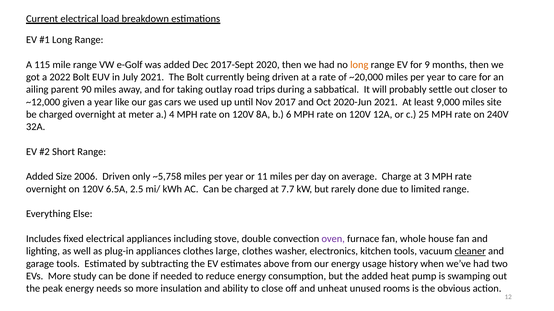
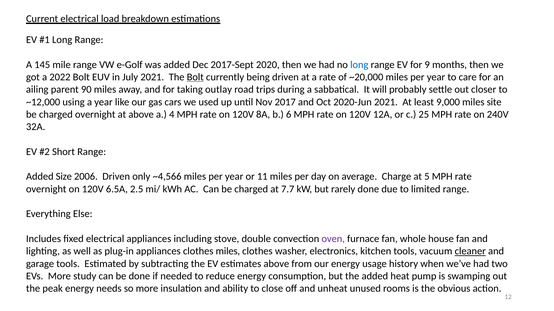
115: 115 -> 145
long at (359, 65) colour: orange -> blue
Bolt at (195, 77) underline: none -> present
given: given -> using
at meter: meter -> above
~5,758: ~5,758 -> ~4,566
3: 3 -> 5
clothes large: large -> miles
